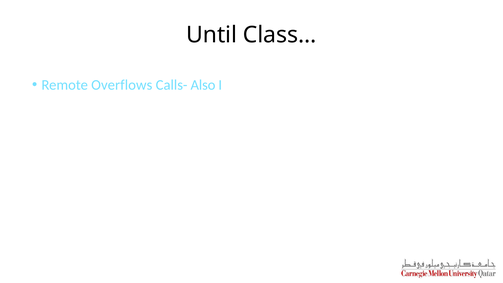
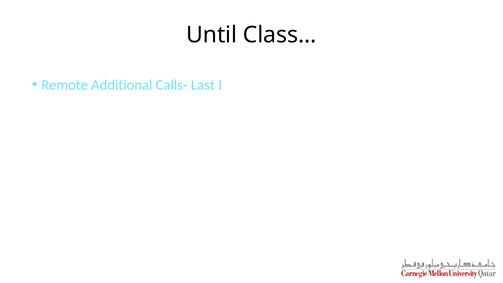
Overflows: Overflows -> Additional
Also: Also -> Last
